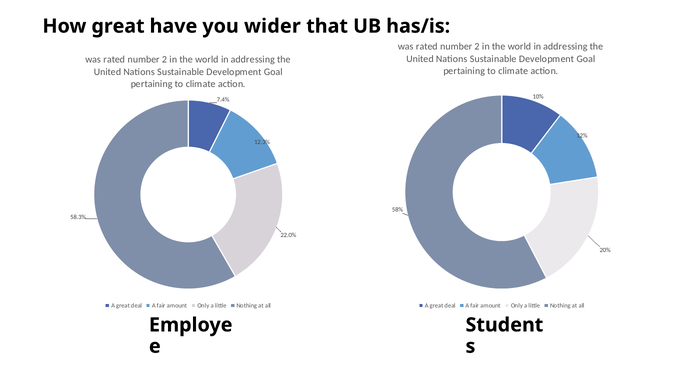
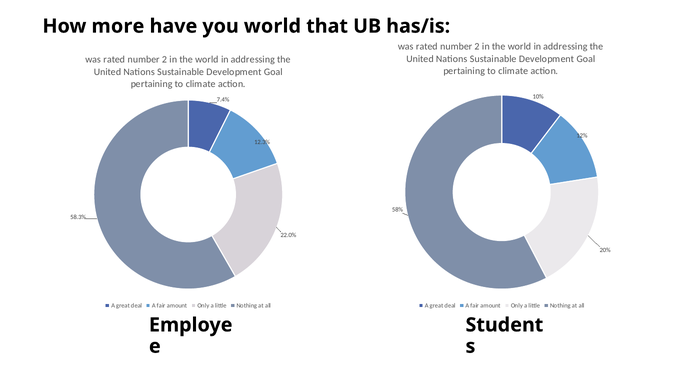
How great: great -> more
you wider: wider -> world
